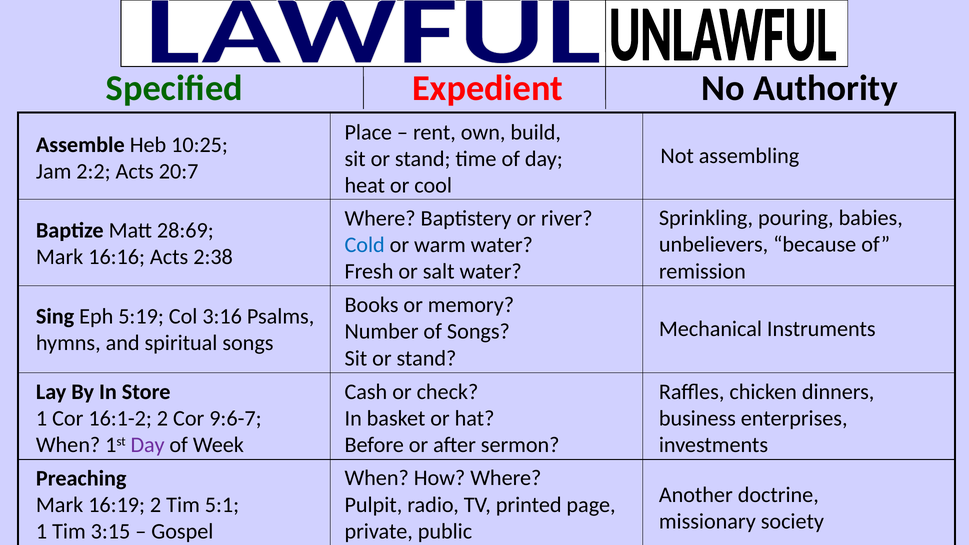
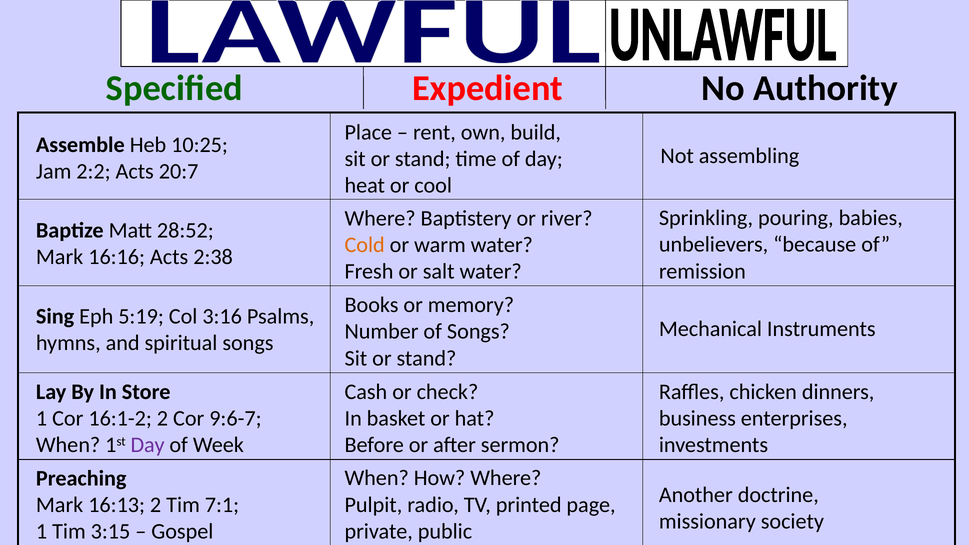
28:69: 28:69 -> 28:52
Cold colour: blue -> orange
16:19: 16:19 -> 16:13
5:1: 5:1 -> 7:1
